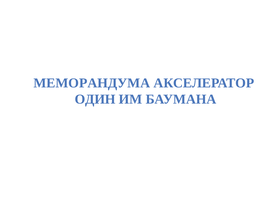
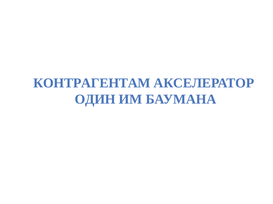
МЕМОРАНДУМА: МЕМОРАНДУМА -> КОНТРАГЕНТАМ
